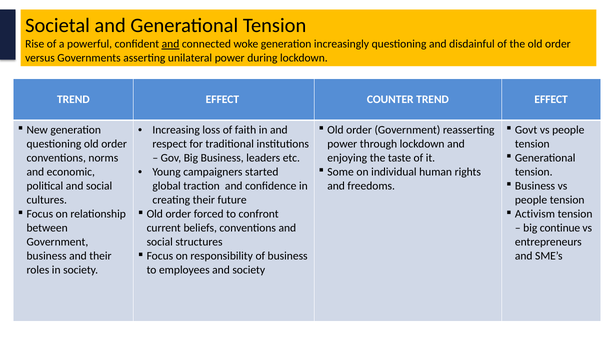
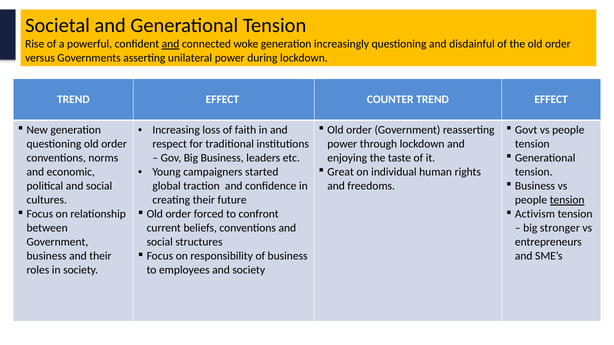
Some: Some -> Great
tension at (567, 200) underline: none -> present
continue: continue -> stronger
